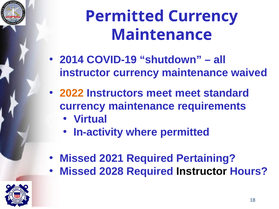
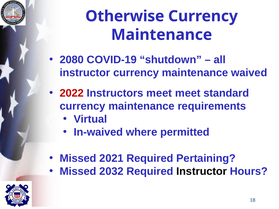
Permitted at (125, 16): Permitted -> Otherwise
2014: 2014 -> 2080
2022 colour: orange -> red
In-activity: In-activity -> In-waived
2028: 2028 -> 2032
